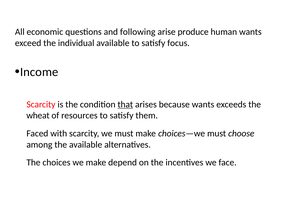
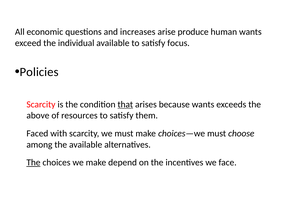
following: following -> increases
Income: Income -> Policies
wheat: wheat -> above
The at (33, 162) underline: none -> present
